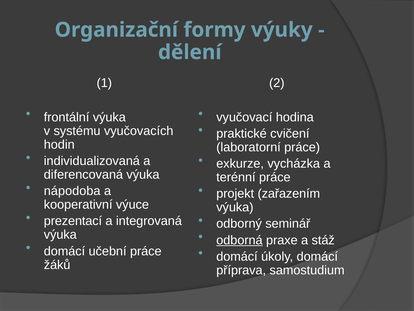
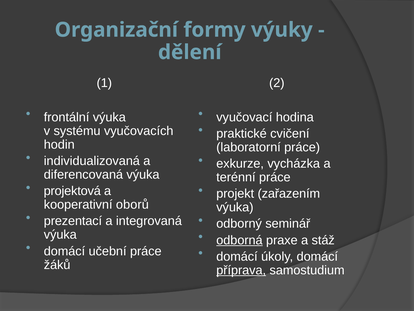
nápodoba: nápodoba -> projektová
výuce: výuce -> oborů
příprava underline: none -> present
